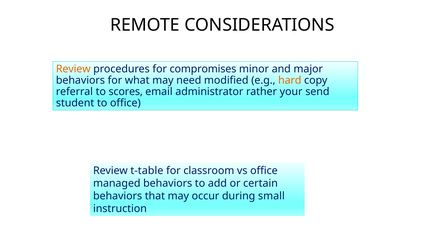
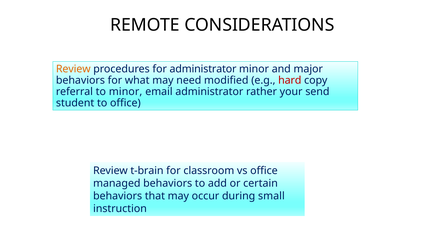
for compromises: compromises -> administrator
hard colour: orange -> red
to scores: scores -> minor
t-table: t-table -> t-brain
